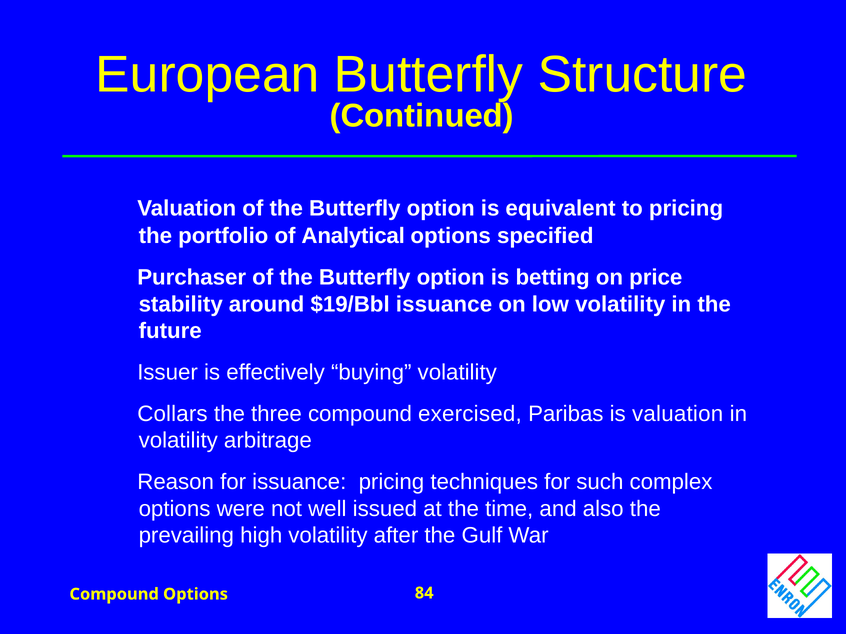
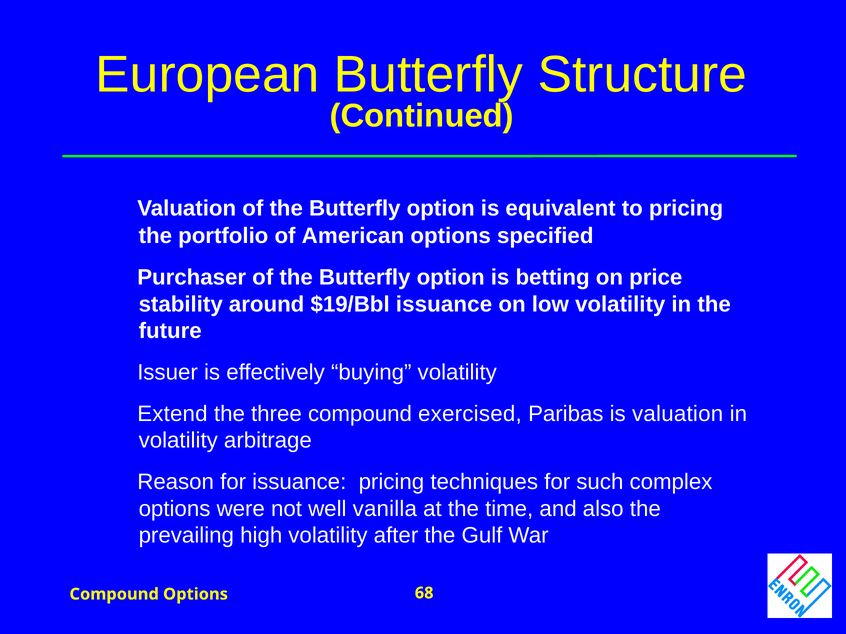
Analytical: Analytical -> American
Collars: Collars -> Extend
issued: issued -> vanilla
84: 84 -> 68
